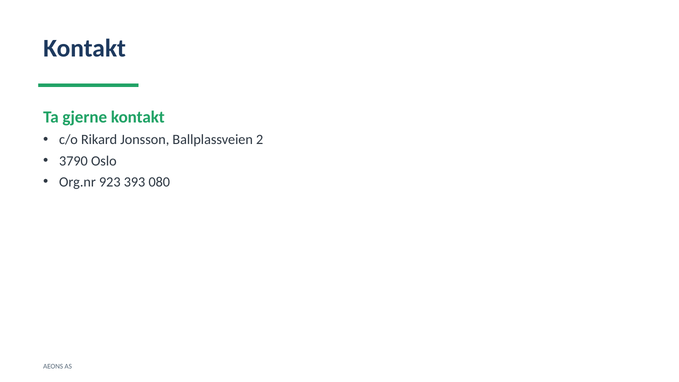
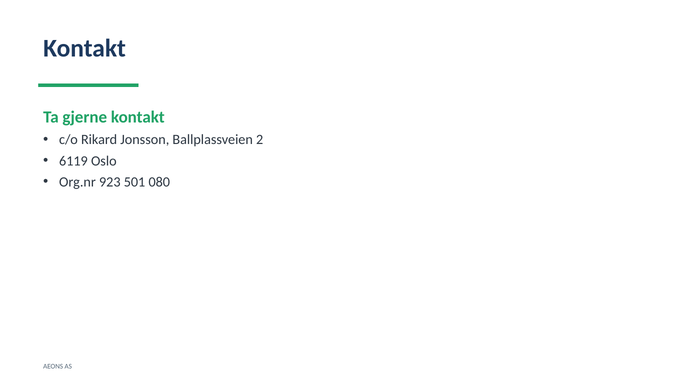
3790: 3790 -> 6119
393: 393 -> 501
